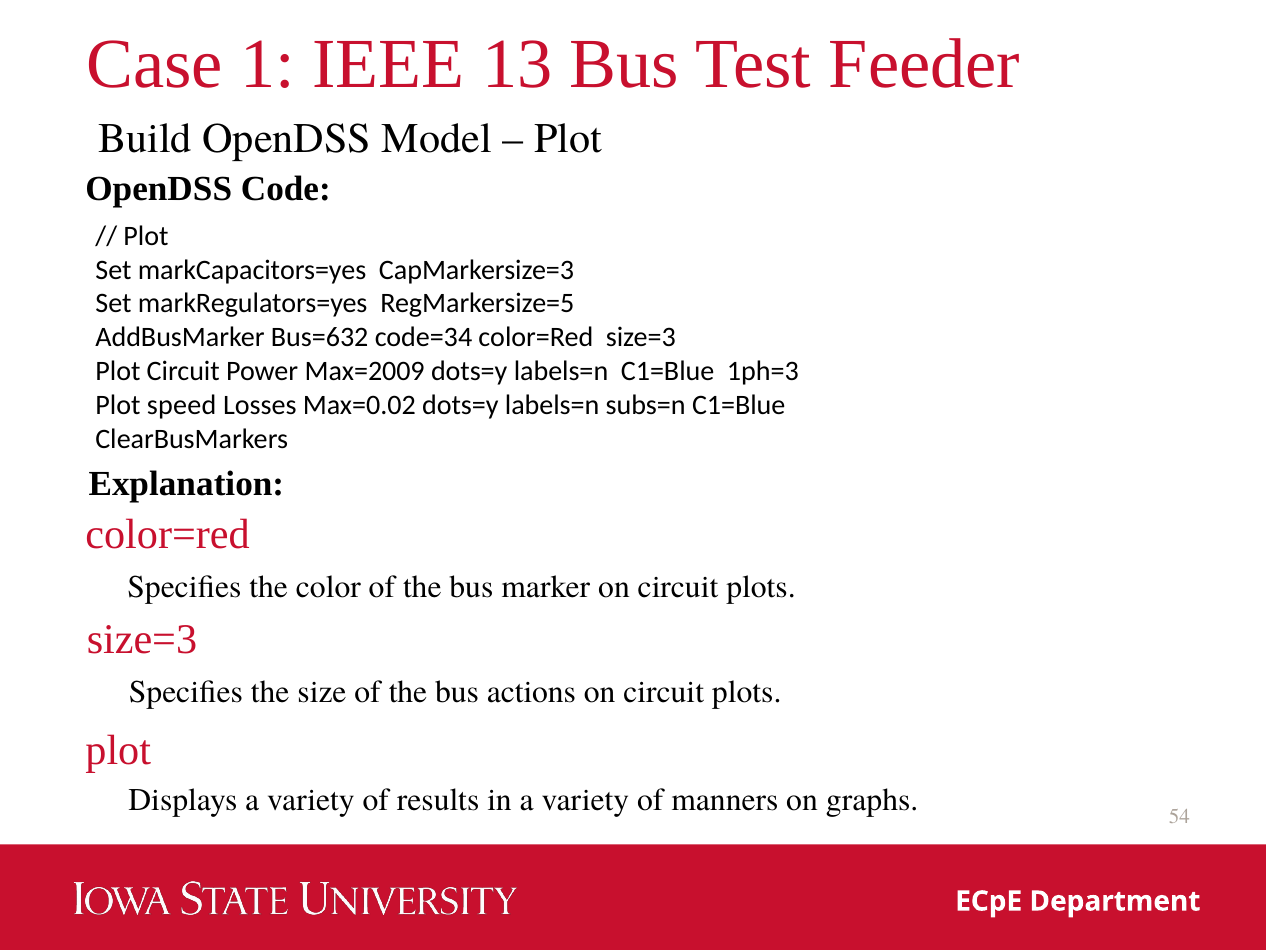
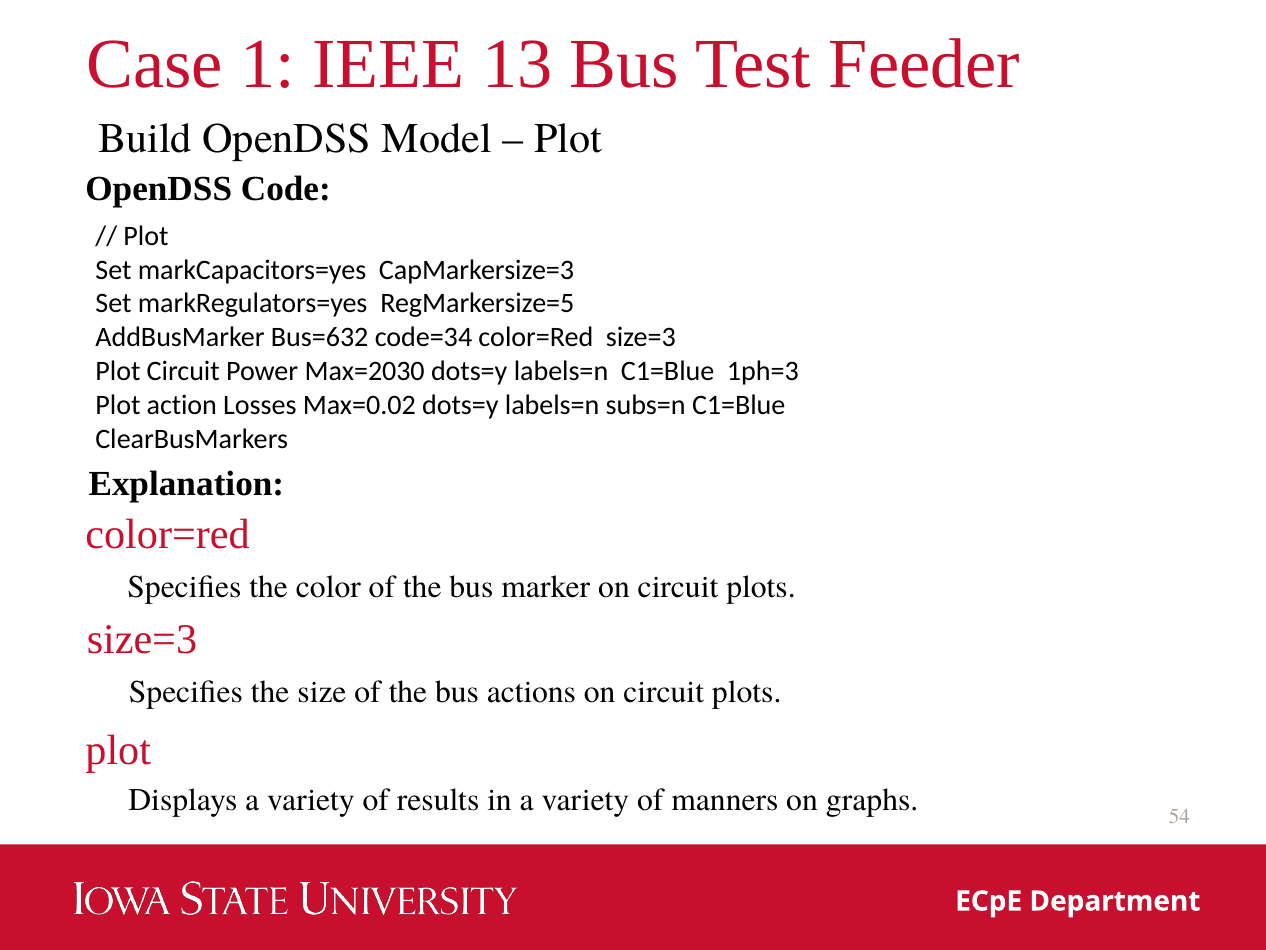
Max=2009: Max=2009 -> Max=2030
speed: speed -> action
